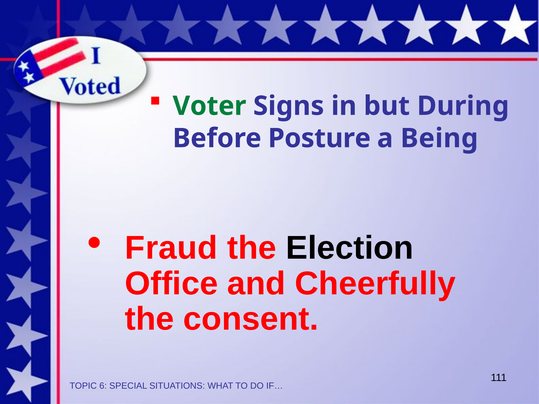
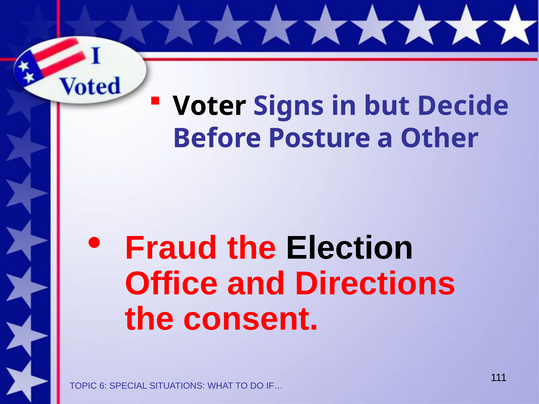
Voter colour: green -> black
During: During -> Decide
Being: Being -> Other
Cheerfully: Cheerfully -> Directions
